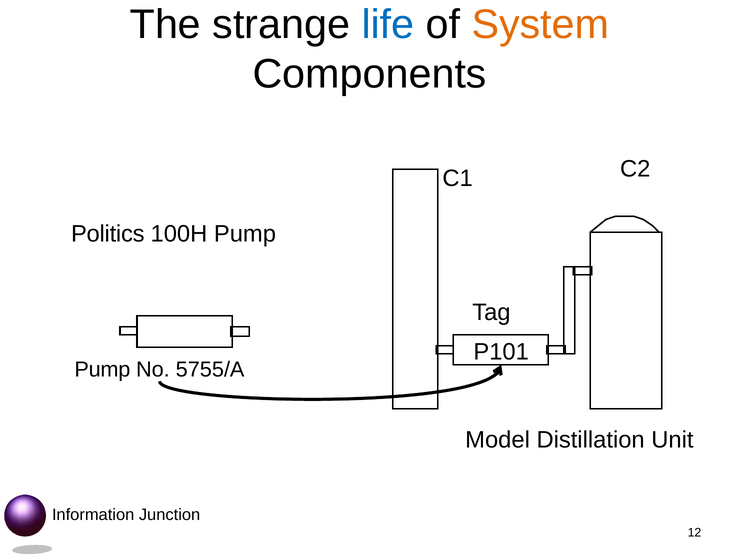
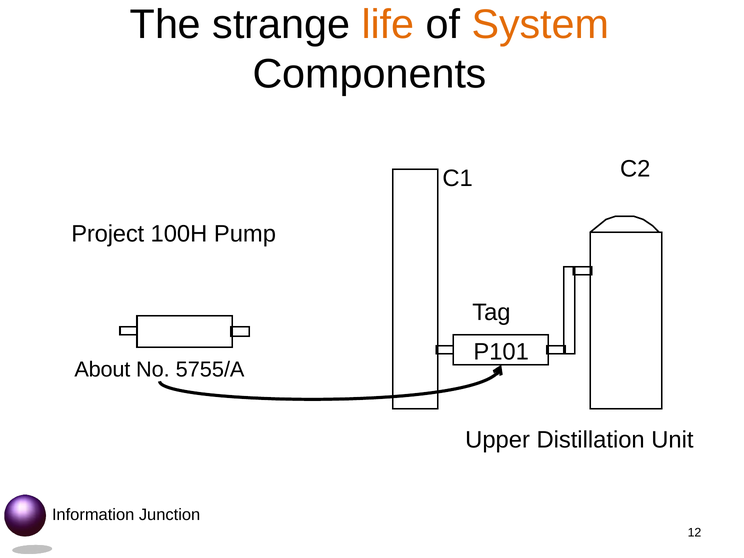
life colour: blue -> orange
Politics: Politics -> Project
Pump at (102, 370): Pump -> About
Model: Model -> Upper
